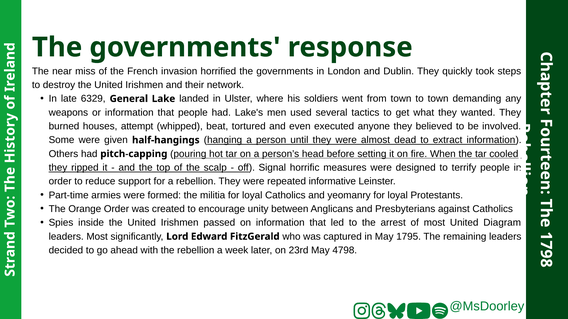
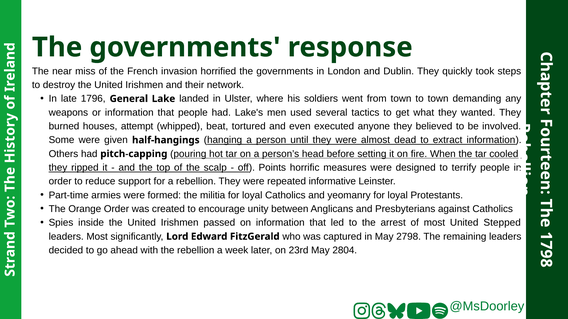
6329: 6329 -> 1796
Signal: Signal -> Points
Diagram: Diagram -> Stepped
1795: 1795 -> 2798
4798: 4798 -> 2804
